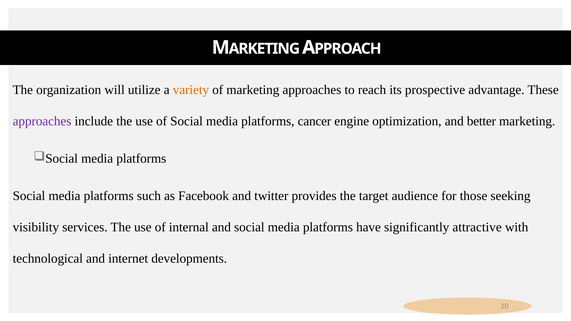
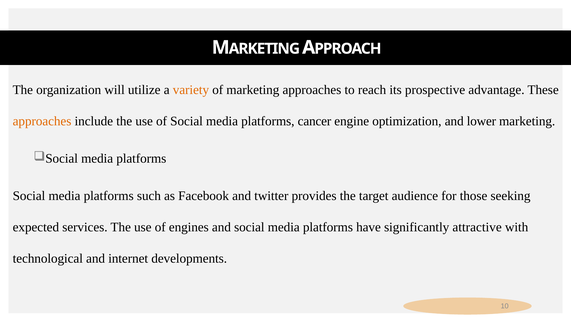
approaches at (42, 121) colour: purple -> orange
better: better -> lower
visibility: visibility -> expected
internal: internal -> engines
